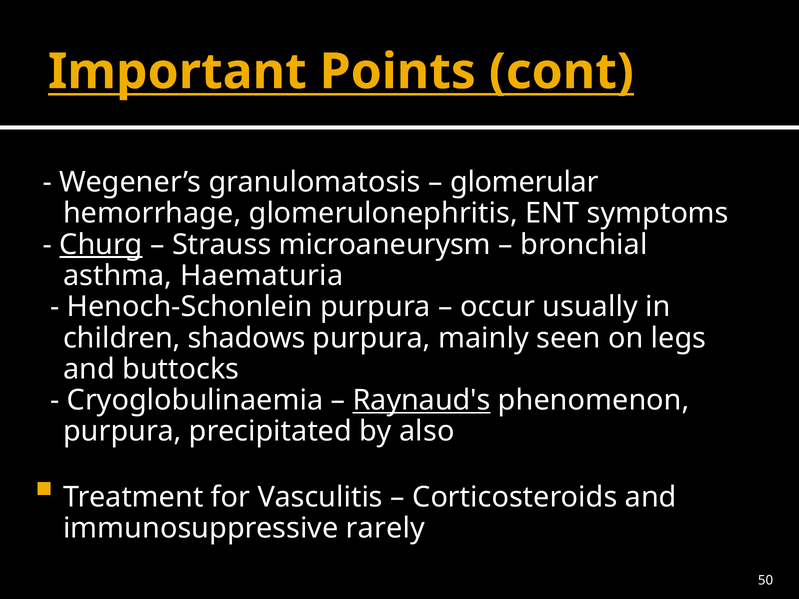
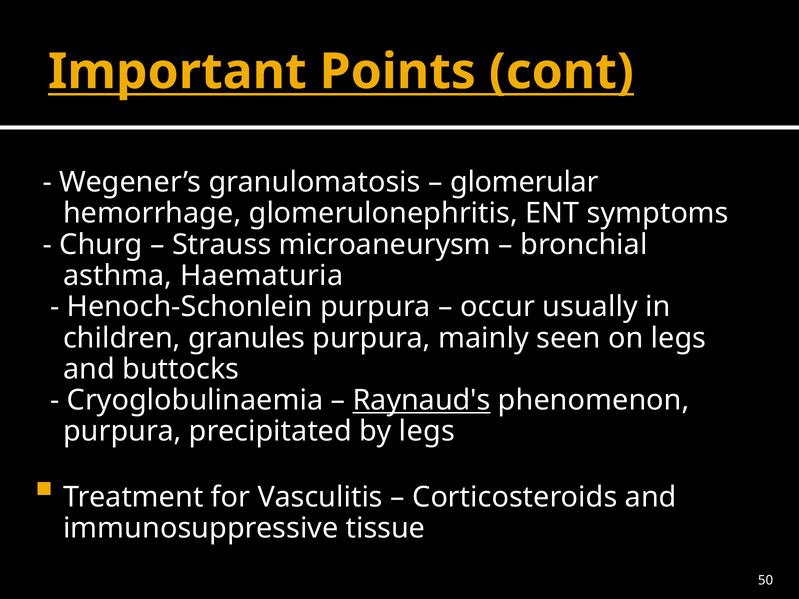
Churg underline: present -> none
shadows: shadows -> granules
by also: also -> legs
rarely: rarely -> tissue
